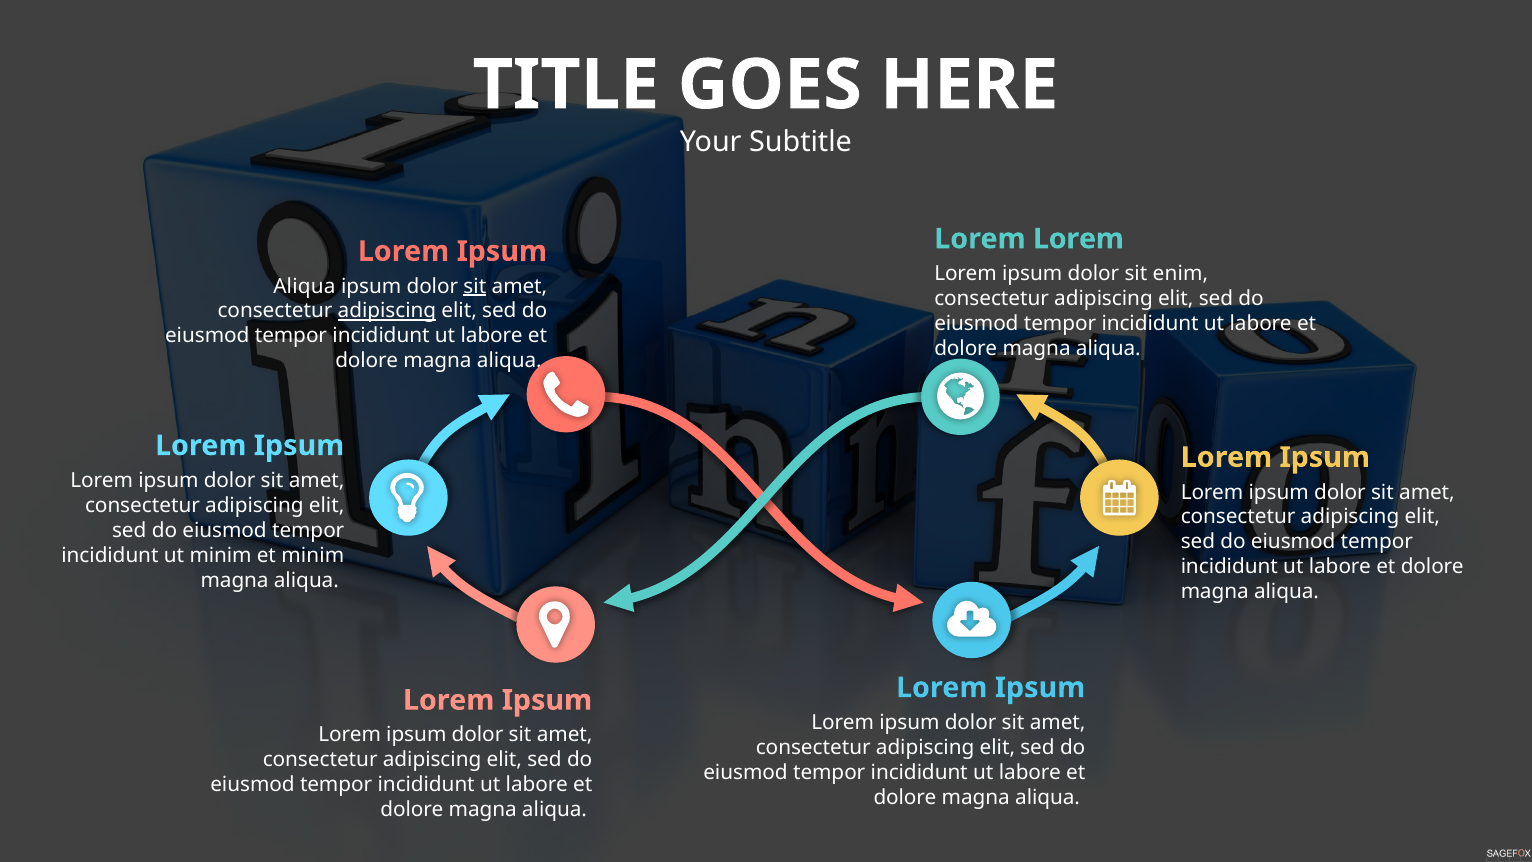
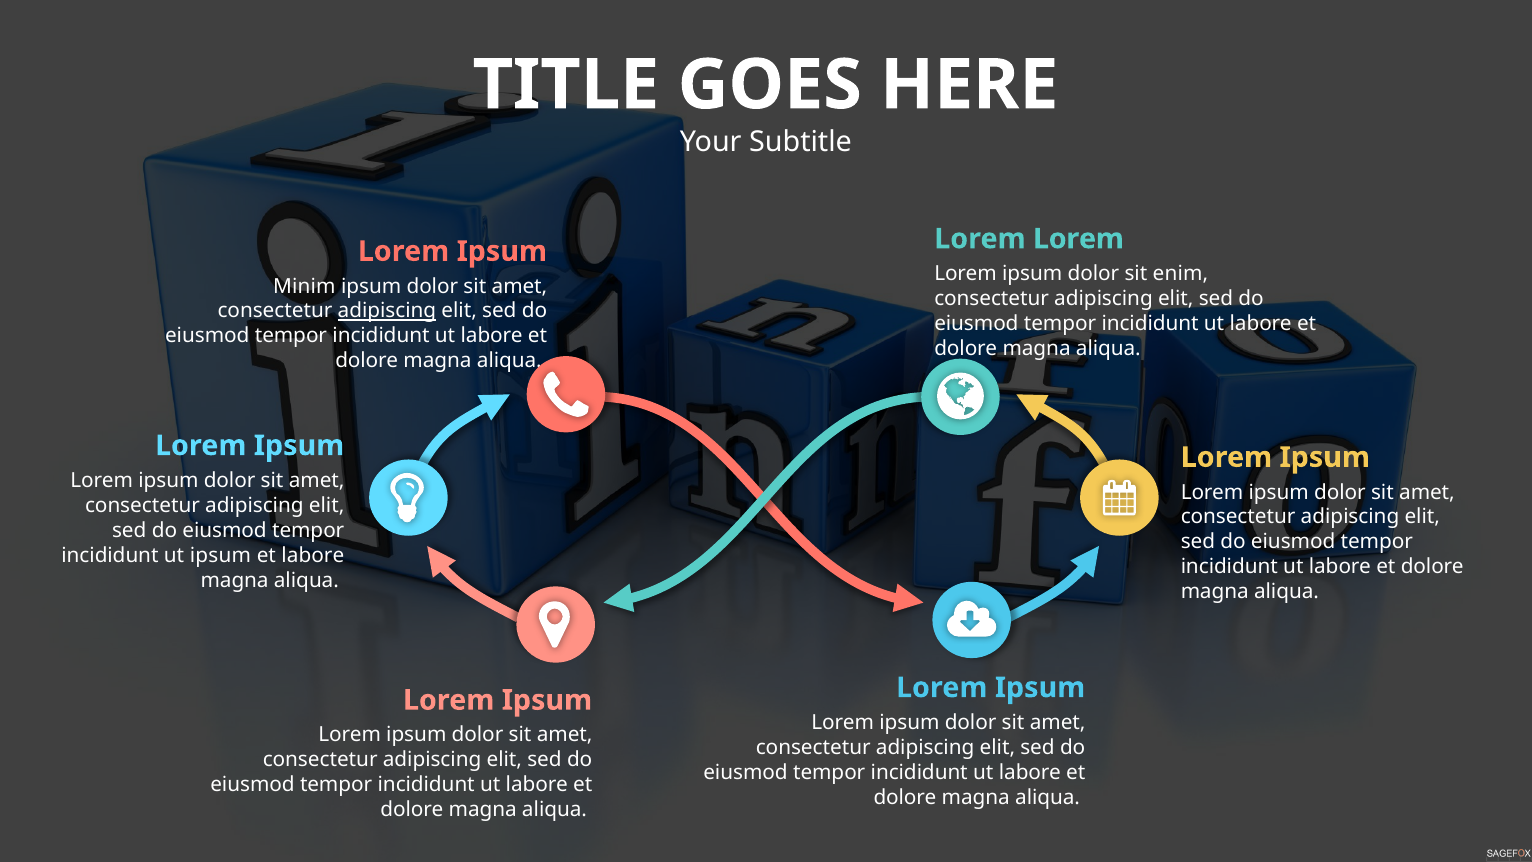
Aliqua at (304, 286): Aliqua -> Minim
sit at (475, 286) underline: present -> none
ut minim: minim -> ipsum
et minim: minim -> labore
